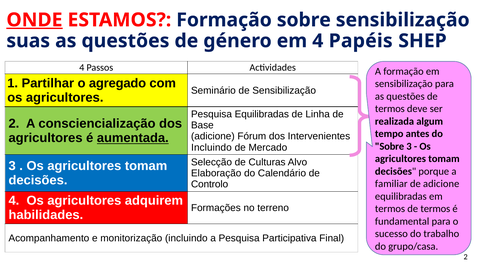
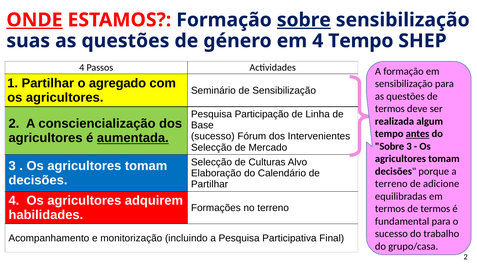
sobre at (304, 20) underline: none -> present
4 Papéis: Papéis -> Tempo
Pesquisa Equilibradas: Equilibradas -> Participação
antes underline: none -> present
adicione at (213, 137): adicione -> sucesso
Incluindo at (211, 148): Incluindo -> Selecção
familiar at (391, 184): familiar -> terreno
Controlo at (210, 184): Controlo -> Partilhar
